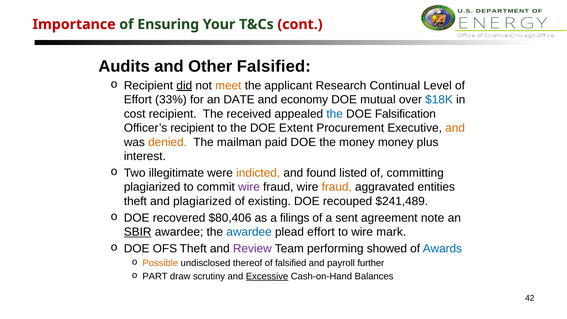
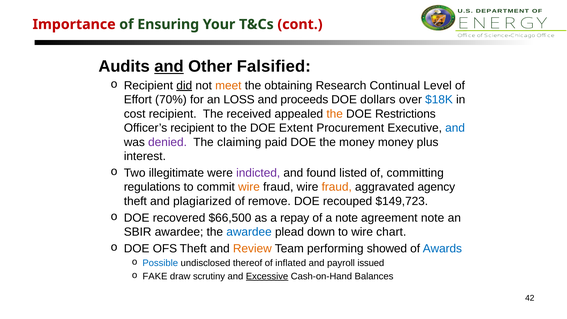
and at (169, 66) underline: none -> present
applicant: applicant -> obtaining
33%: 33% -> 70%
DATE: DATE -> LOSS
economy: economy -> proceeds
mutual: mutual -> dollars
the at (335, 114) colour: blue -> orange
Falsification: Falsification -> Restrictions
and at (455, 128) colour: orange -> blue
denied colour: orange -> purple
mailman: mailman -> claiming
indicted colour: orange -> purple
plagiarized at (152, 187): plagiarized -> regulations
wire at (249, 187) colour: purple -> orange
entities: entities -> agency
existing: existing -> remove
$241,489: $241,489 -> $149,723
$80,406: $80,406 -> $66,500
filings: filings -> repay
a sent: sent -> note
SBIR underline: present -> none
plead effort: effort -> down
mark: mark -> chart
Review colour: purple -> orange
Possible colour: orange -> blue
of falsified: falsified -> inflated
further: further -> issued
PART: PART -> FAKE
